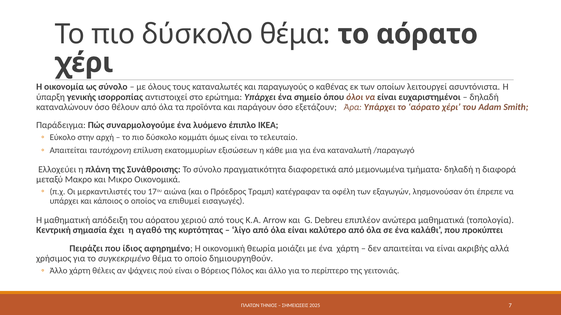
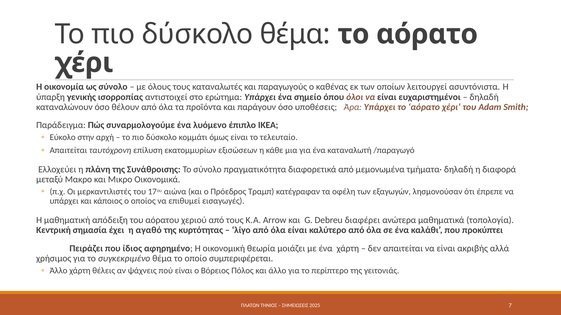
εξετάζουν: εξετάζουν -> υποθέσεις
επιπλέον: επιπλέον -> διαφέρει
δημιουργηθούν: δημιουργηθούν -> συμπεριφέρεται
